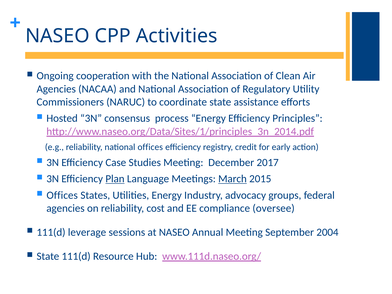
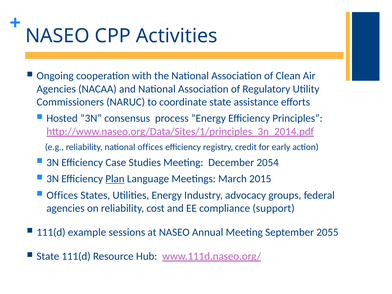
2017: 2017 -> 2054
March underline: present -> none
oversee: oversee -> support
leverage: leverage -> example
2004: 2004 -> 2055
